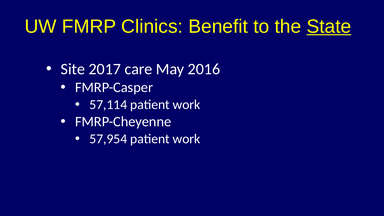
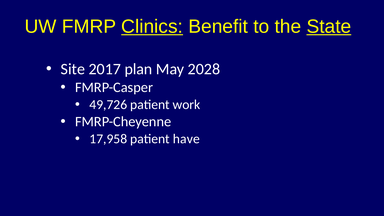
Clinics underline: none -> present
care: care -> plan
2016: 2016 -> 2028
57,114: 57,114 -> 49,726
57,954: 57,954 -> 17,958
work at (186, 139): work -> have
